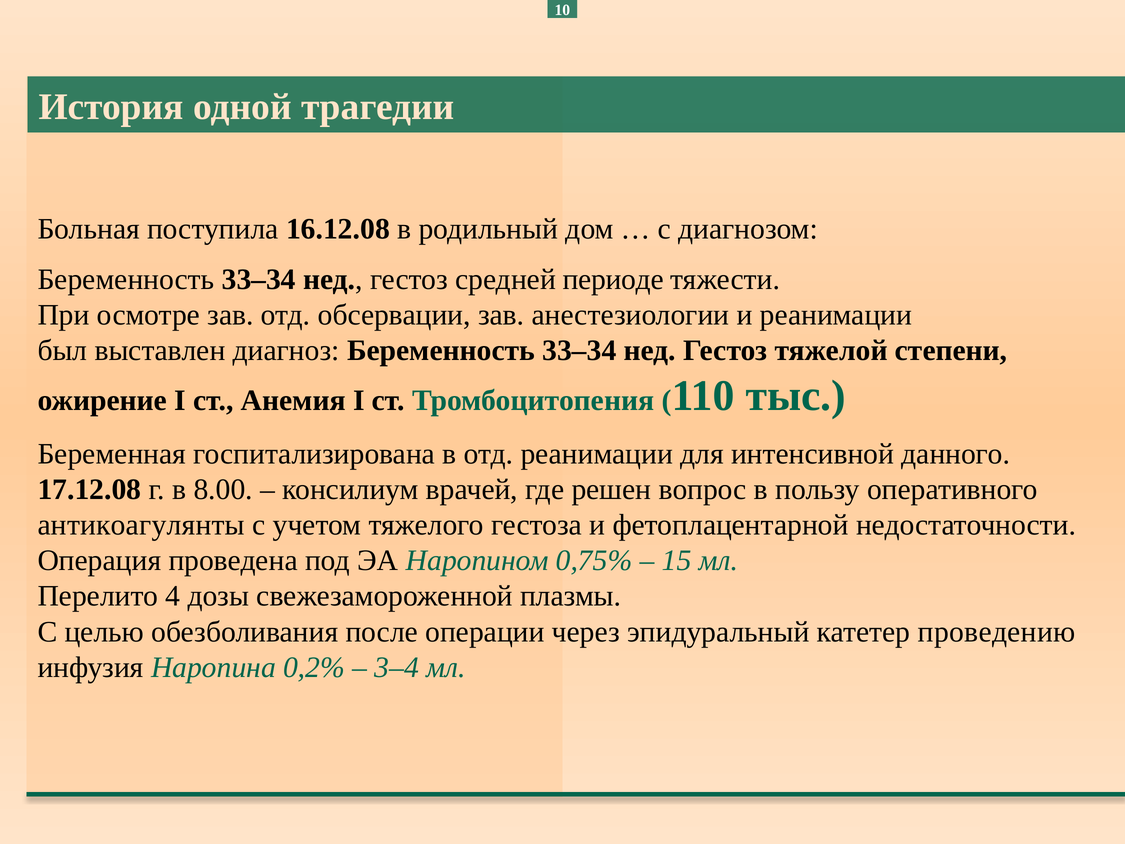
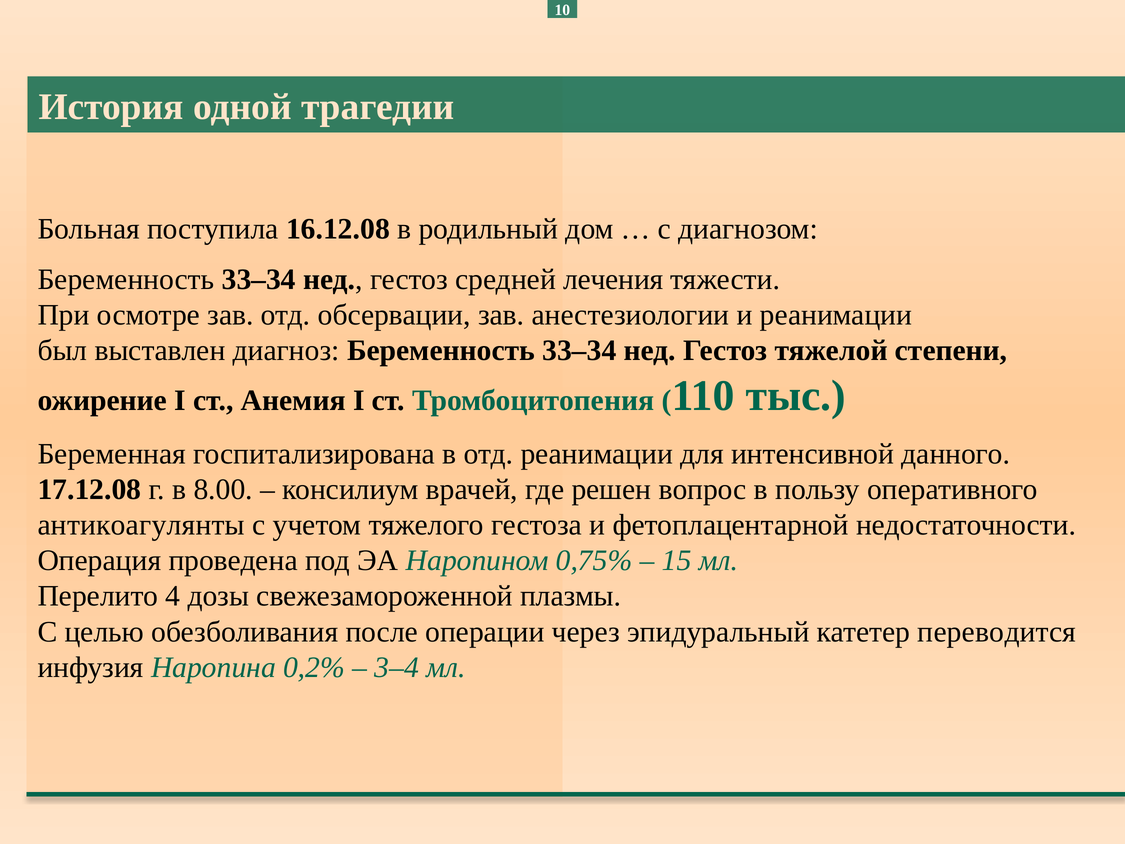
периоде: периоде -> лечения
проведению: проведению -> переводится
